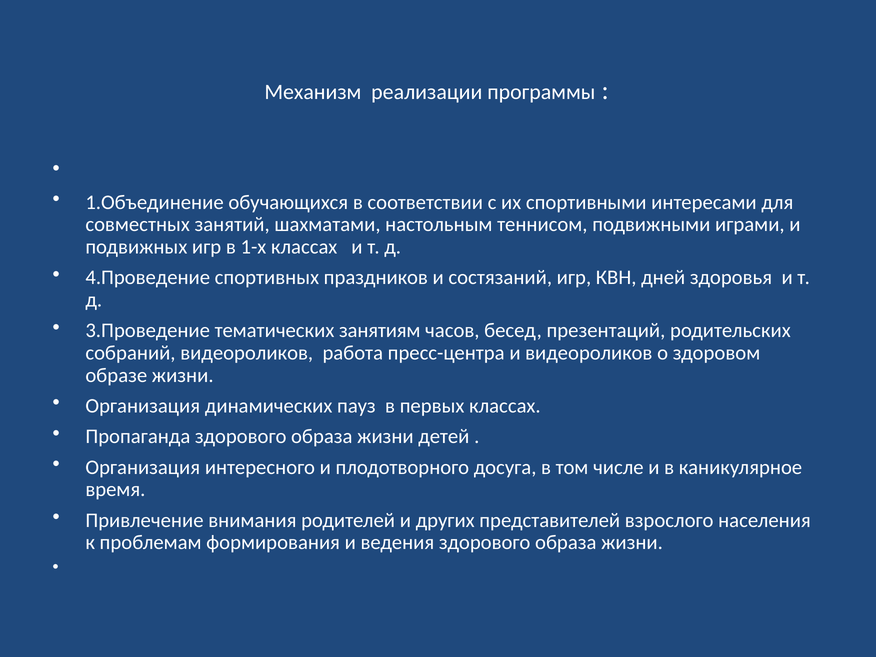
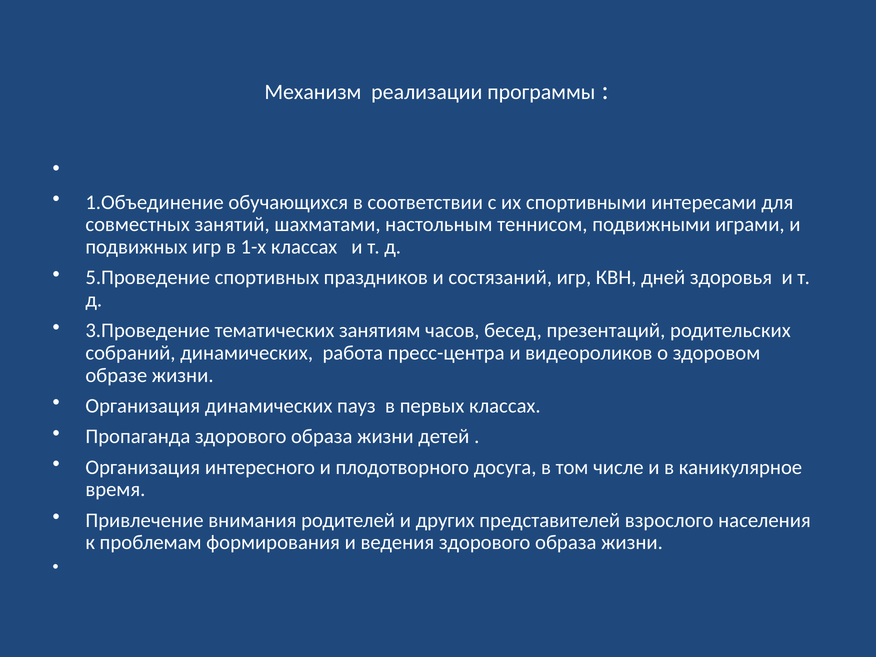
4.Проведение: 4.Проведение -> 5.Проведение
собраний видеороликов: видеороликов -> динамических
